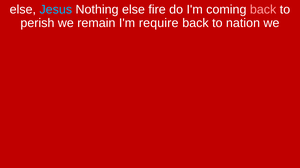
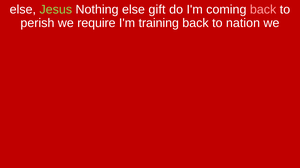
Jesus colour: light blue -> light green
fire: fire -> gift
remain: remain -> require
require: require -> training
